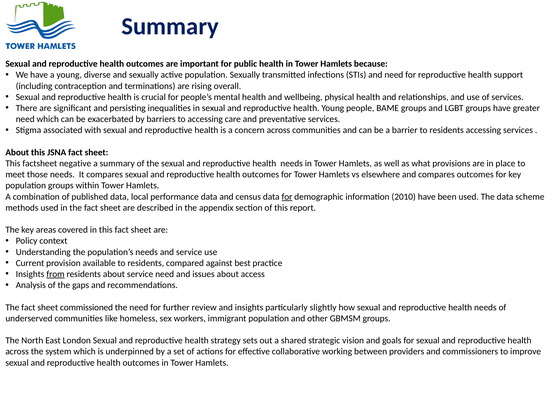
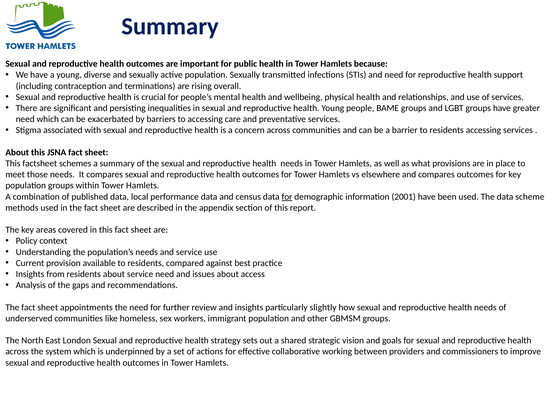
negative: negative -> schemes
2010: 2010 -> 2001
from underline: present -> none
commissioned: commissioned -> appointments
